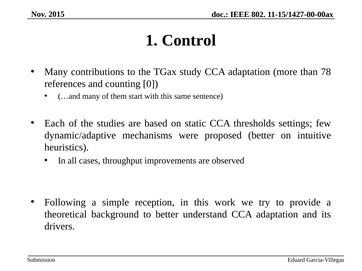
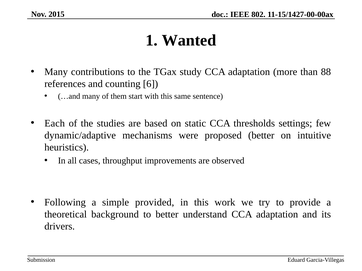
Control: Control -> Wanted
78: 78 -> 88
0: 0 -> 6
reception: reception -> provided
